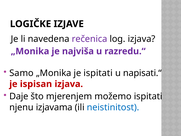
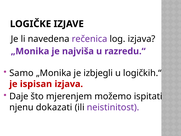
je ispitati: ispitati -> izbjegli
napisati.“: napisati.“ -> logičkih.“
izjavama: izjavama -> dokazati
neistinitost colour: blue -> purple
